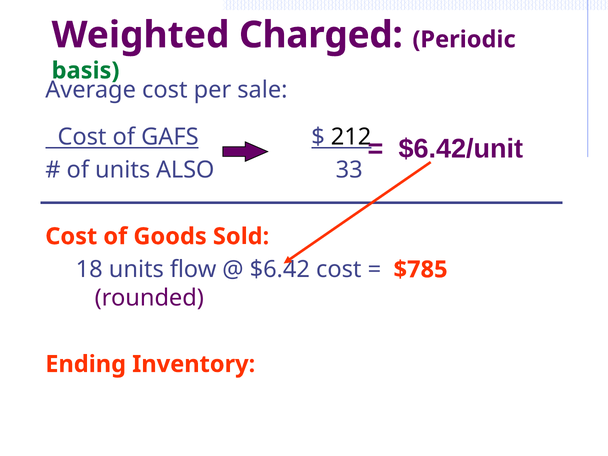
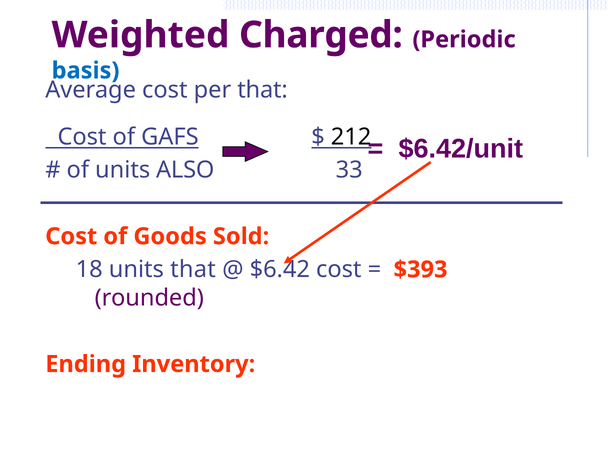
basis colour: green -> blue
per sale: sale -> that
units flow: flow -> that
$785: $785 -> $393
